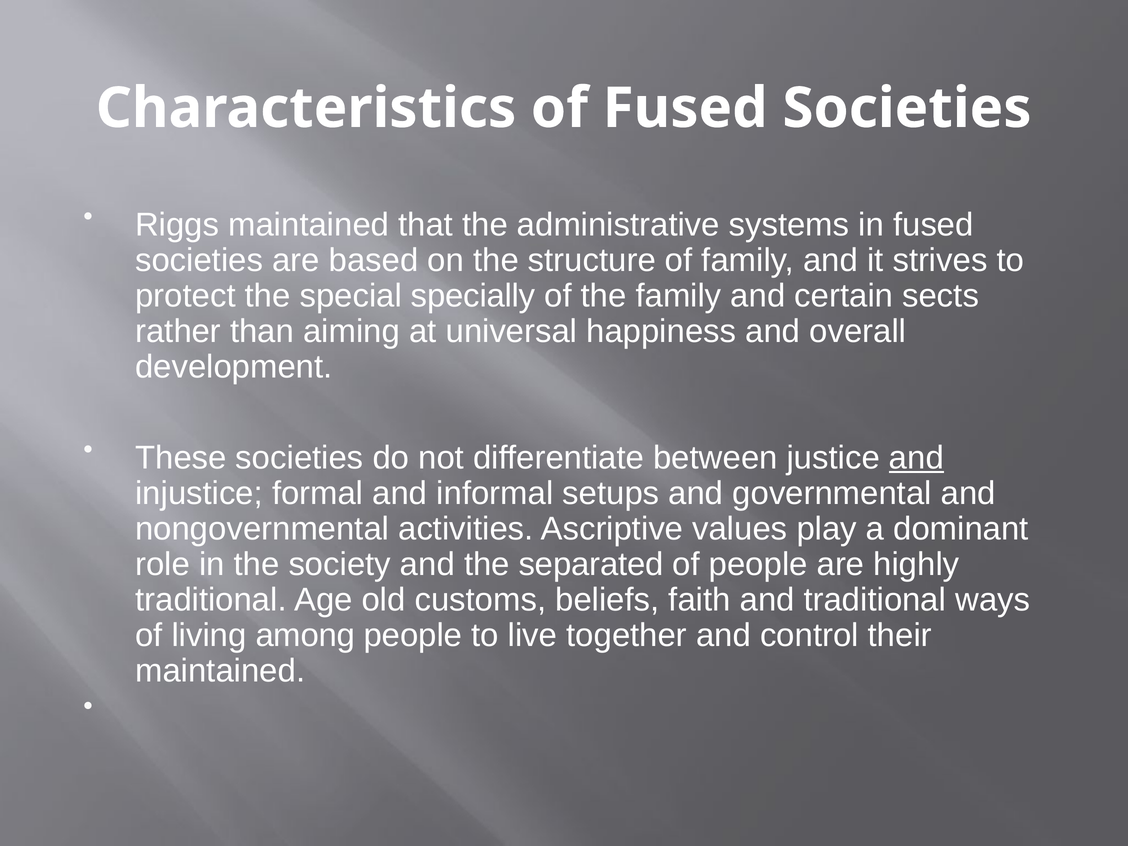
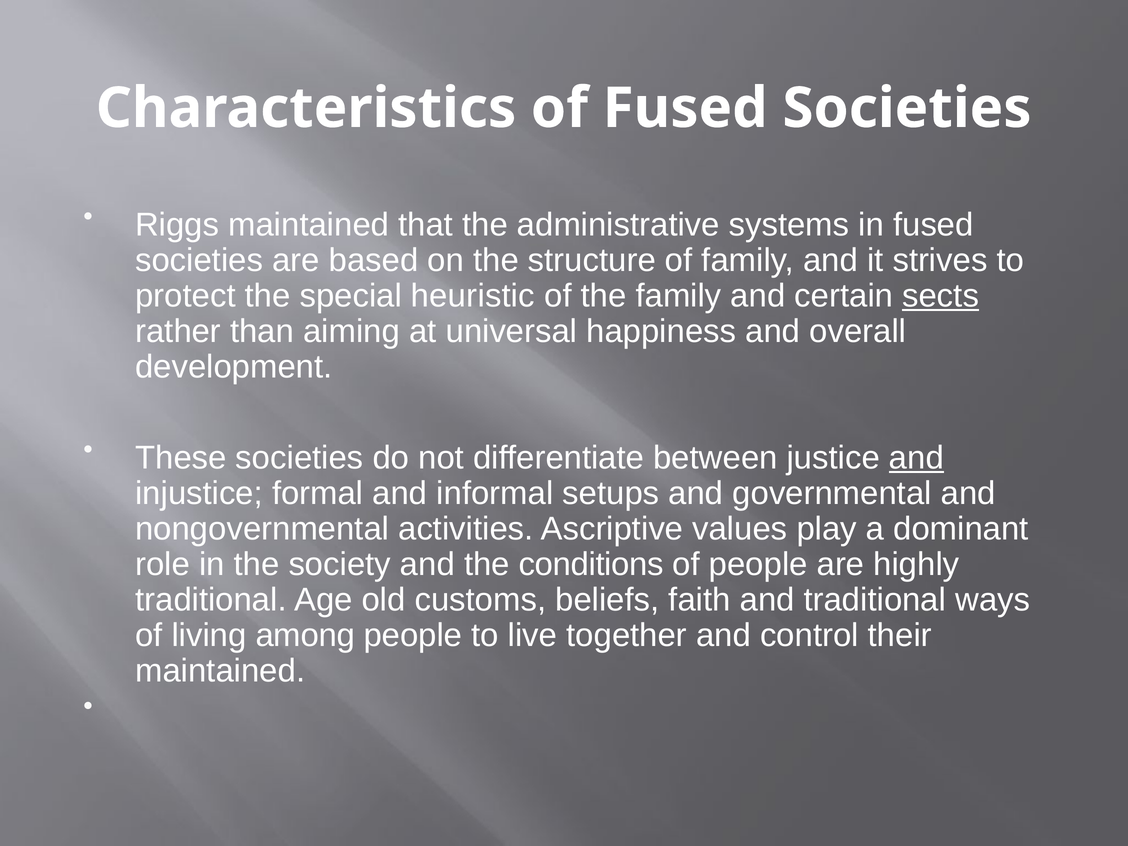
specially: specially -> heuristic
sects underline: none -> present
separated: separated -> conditions
